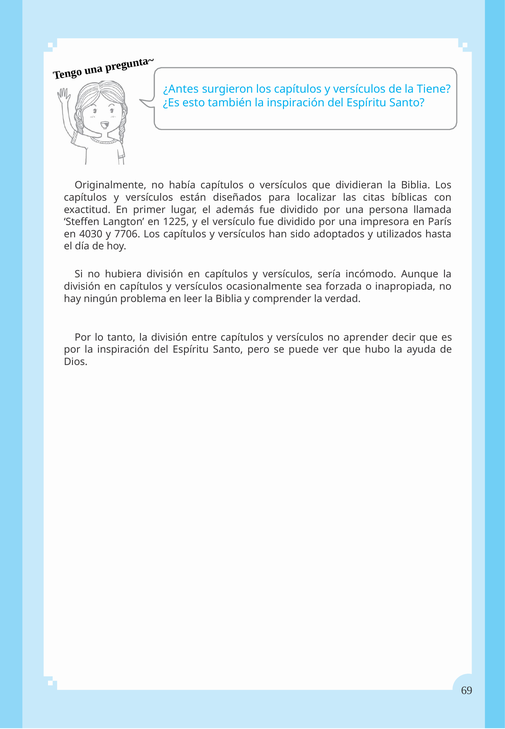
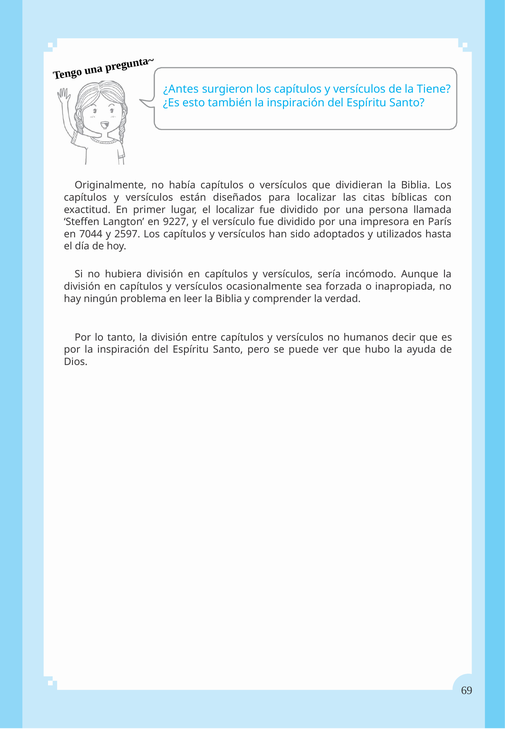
el además: además -> localizar
1225: 1225 -> 9227
4030: 4030 -> 7044
7706: 7706 -> 2597
aprender: aprender -> humanos
